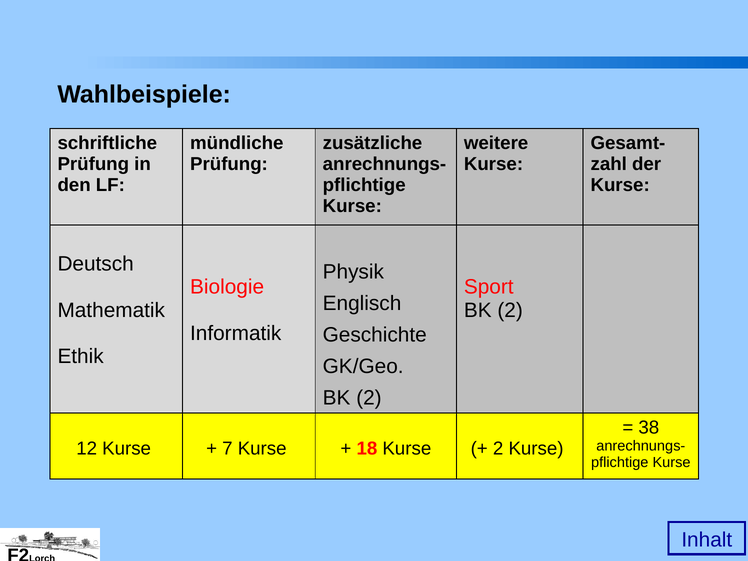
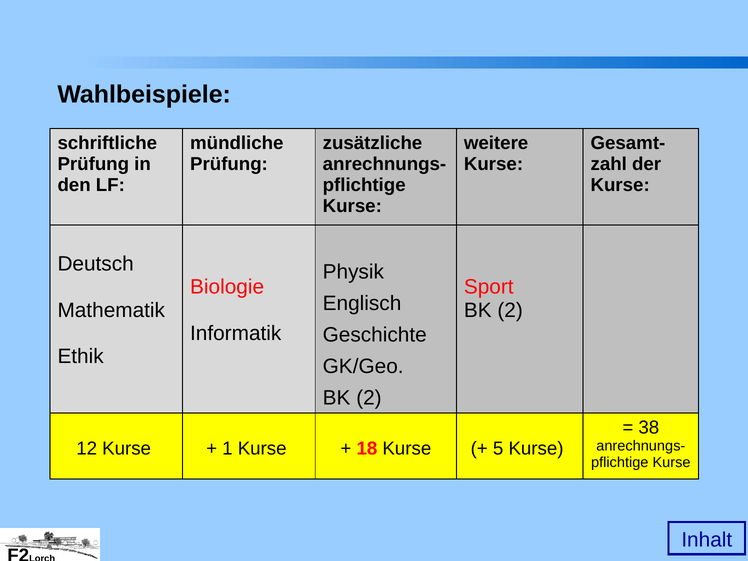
7: 7 -> 1
2 at (498, 449): 2 -> 5
